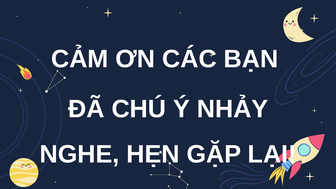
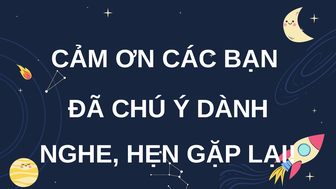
NHẢY: NHẢY -> DÀNH
